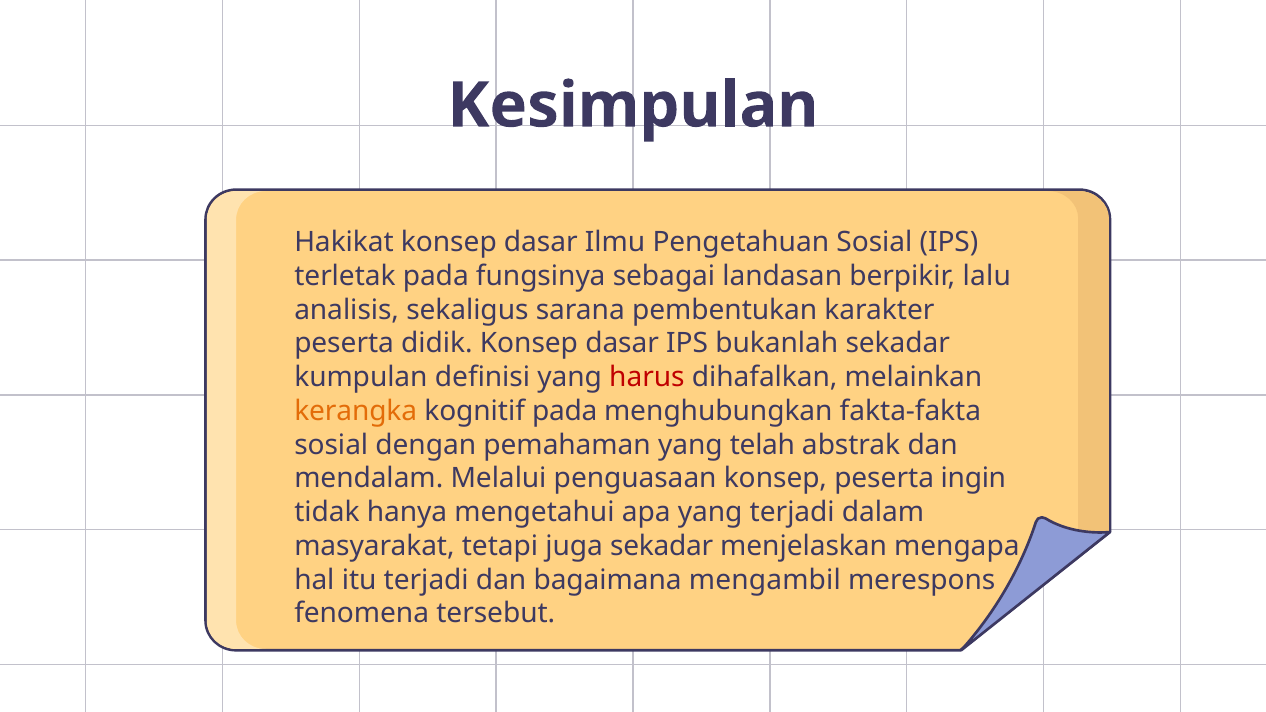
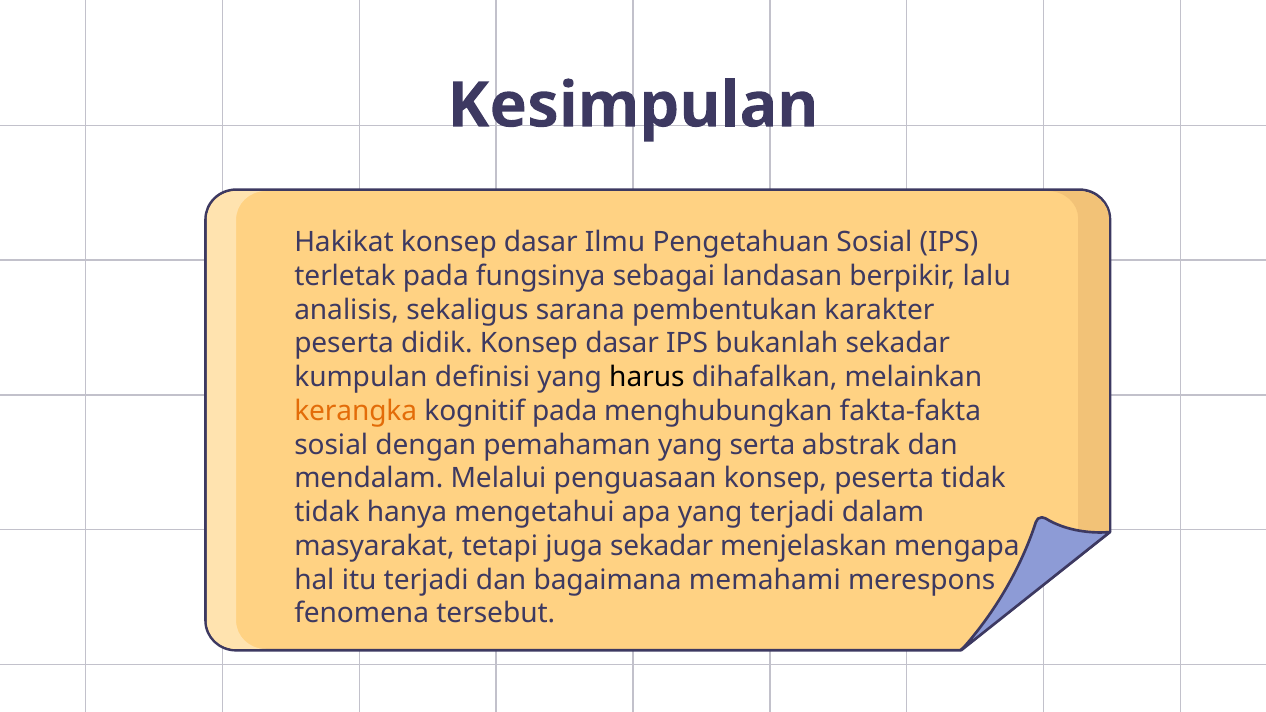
harus colour: red -> black
telah: telah -> serta
peserta ingin: ingin -> tidak
mengambil: mengambil -> memahami
